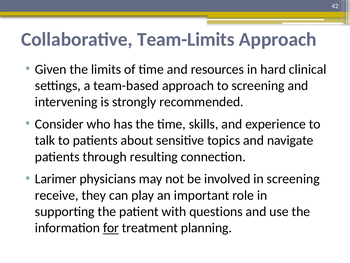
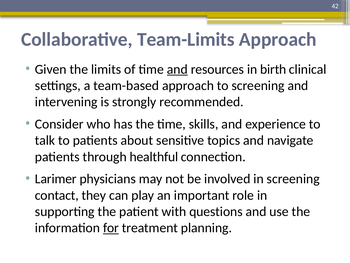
and at (177, 69) underline: none -> present
hard: hard -> birth
resulting: resulting -> healthful
receive: receive -> contact
